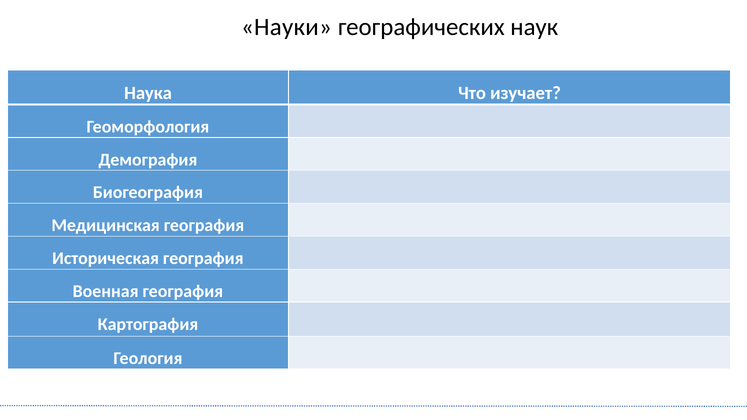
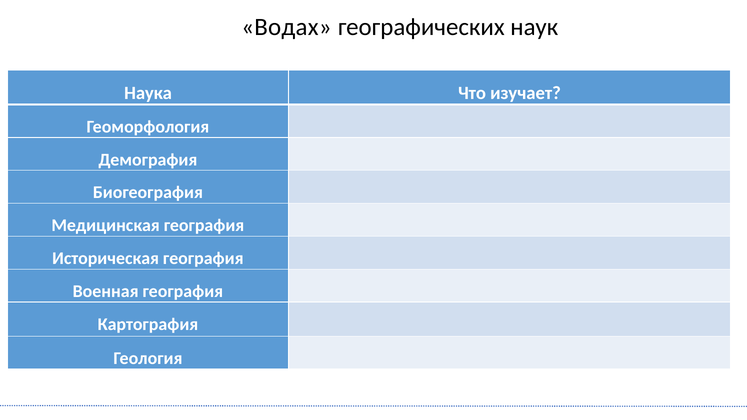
Науки: Науки -> Водах
